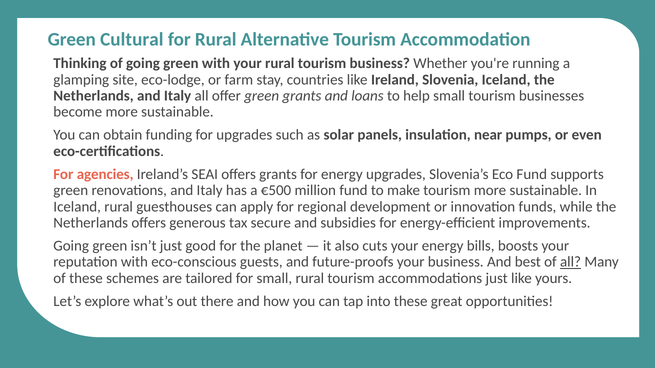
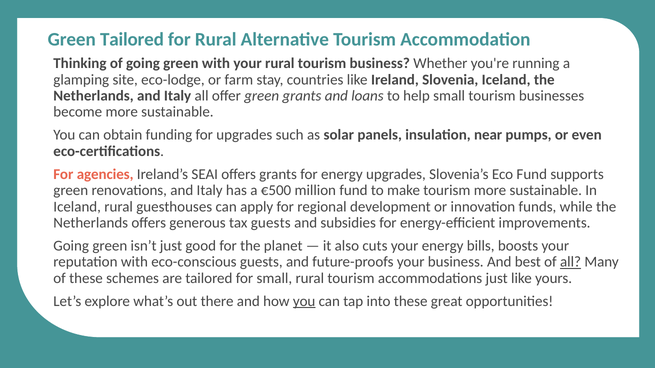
Green Cultural: Cultural -> Tailored
tax secure: secure -> guests
you at (304, 302) underline: none -> present
